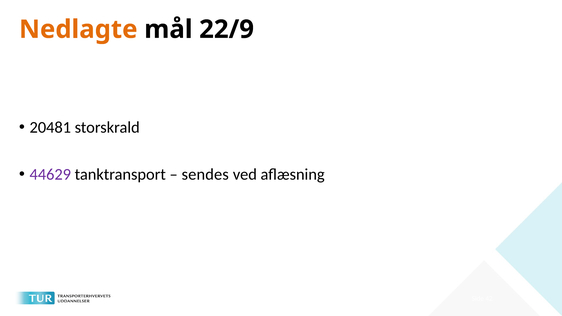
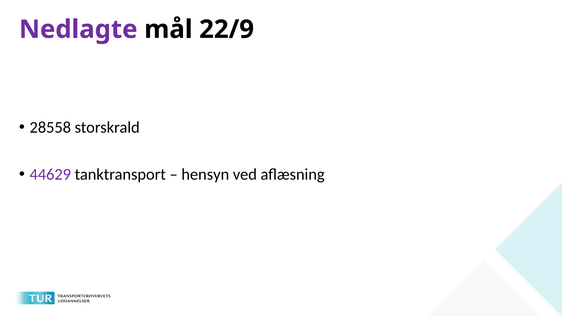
Nedlagte colour: orange -> purple
20481: 20481 -> 28558
sendes: sendes -> hensyn
